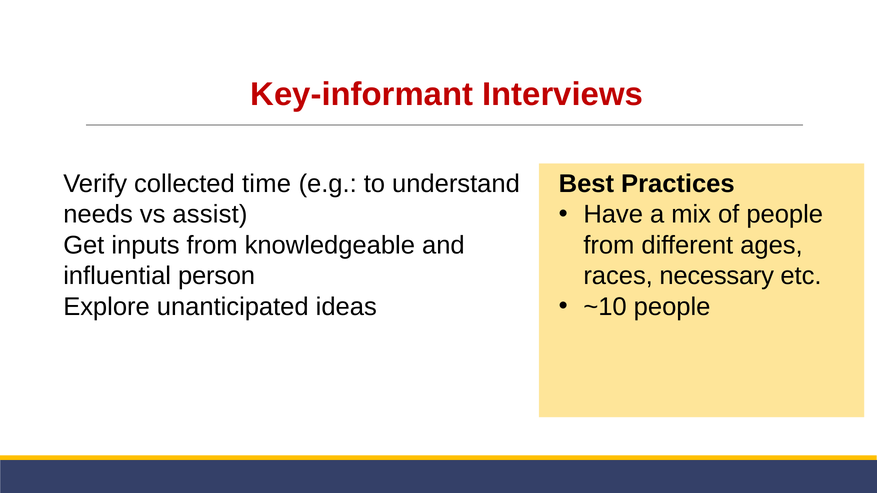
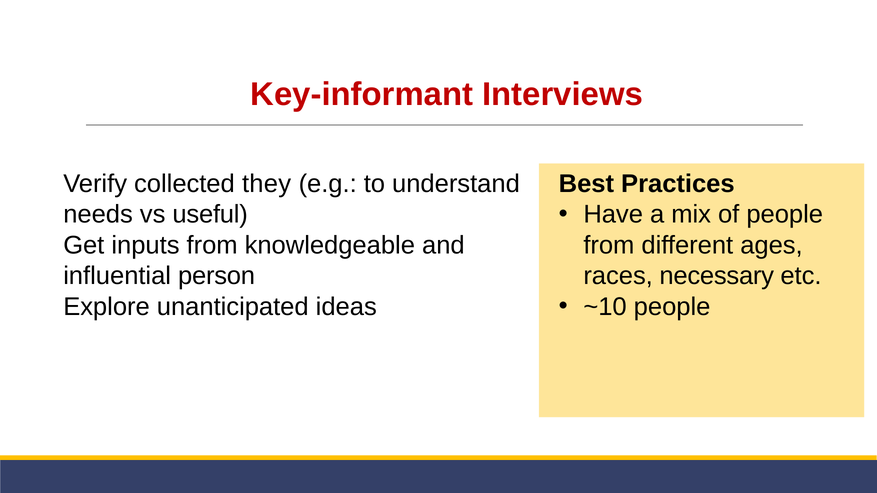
time: time -> they
assist: assist -> useful
